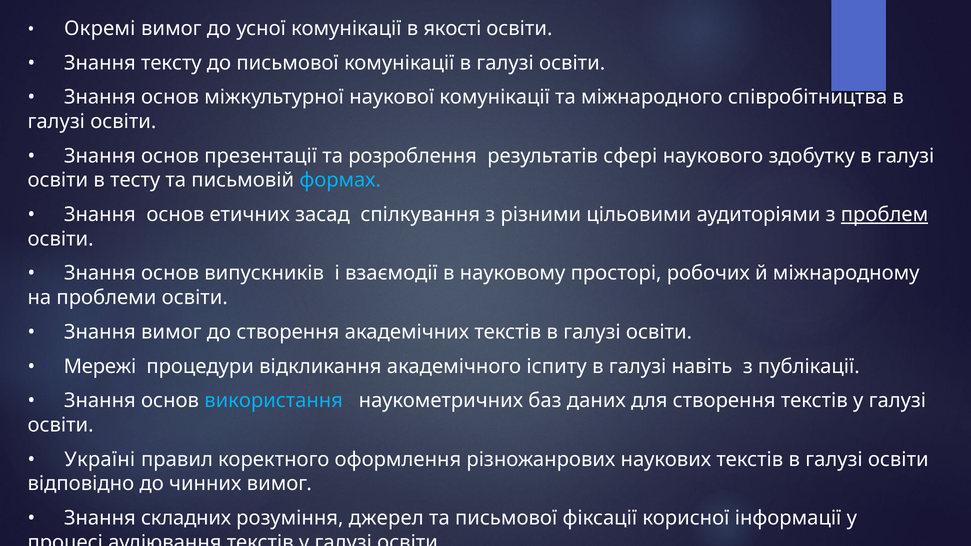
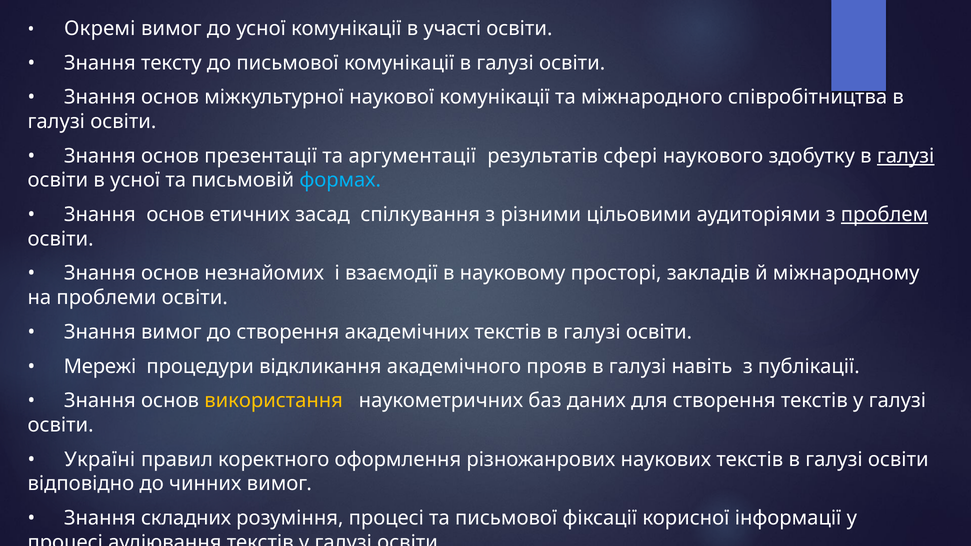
якості: якості -> участі
розроблення: розроблення -> аргументації
галузі at (906, 156) underline: none -> present
в тесту: тесту -> усної
випускників: випускників -> незнайомих
робочих: робочих -> закладів
іспиту: іспиту -> прояв
використання colour: light blue -> yellow
розуміння джерел: джерел -> процесі
